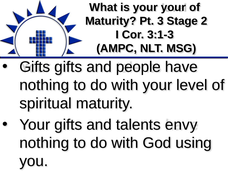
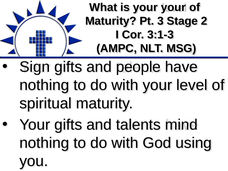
Gifts at (35, 67): Gifts -> Sign
envy: envy -> mind
